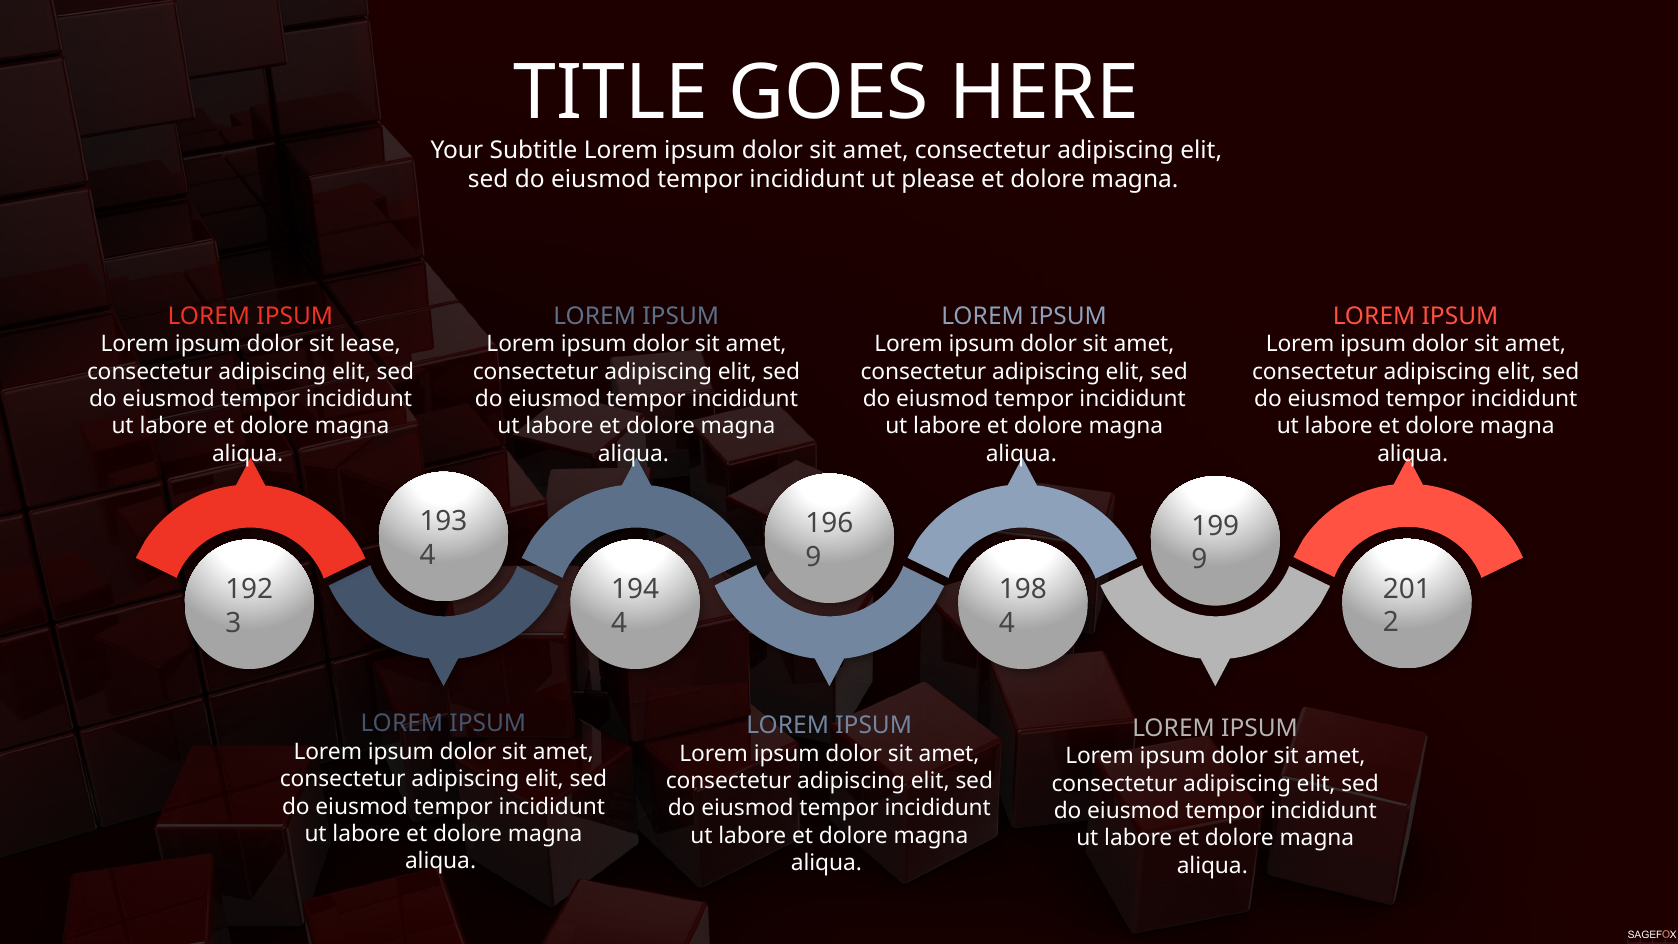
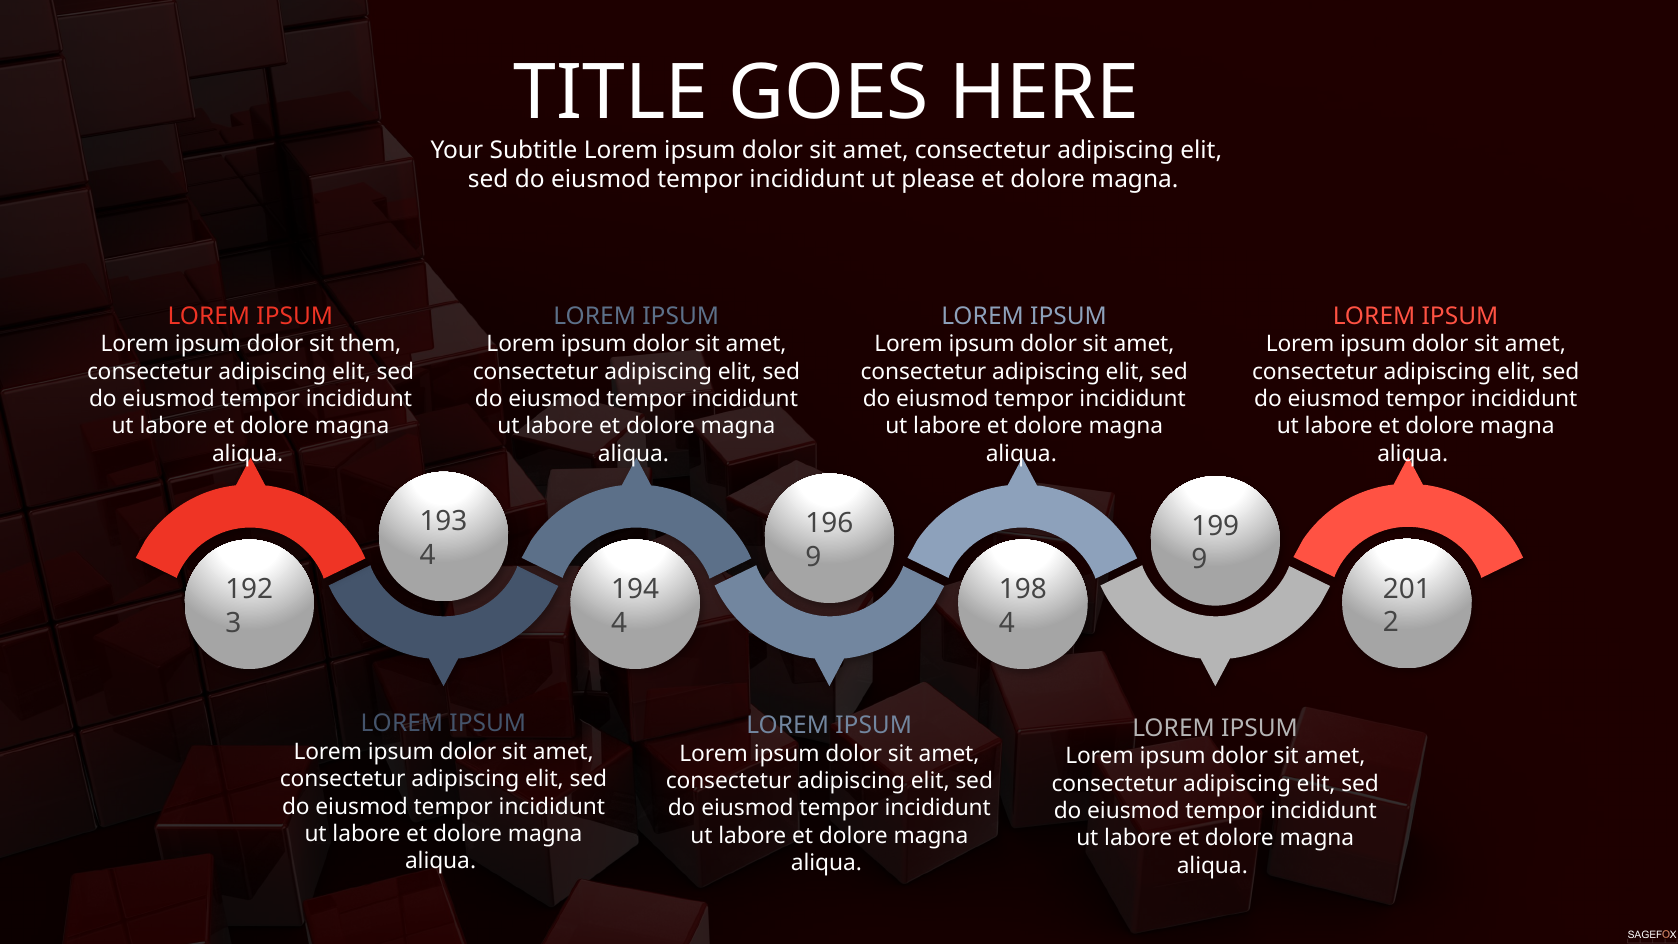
lease: lease -> them
